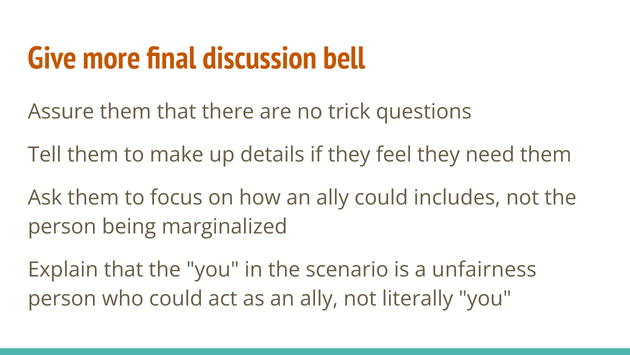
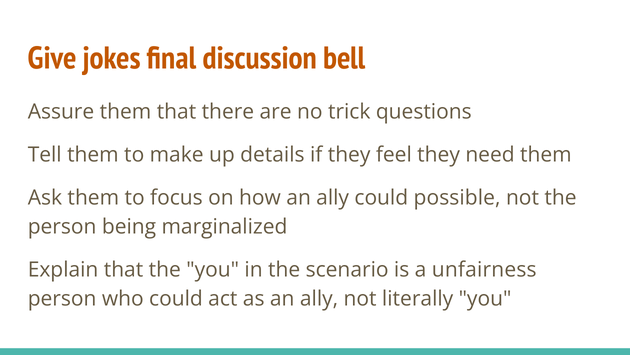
more: more -> jokes
includes: includes -> possible
